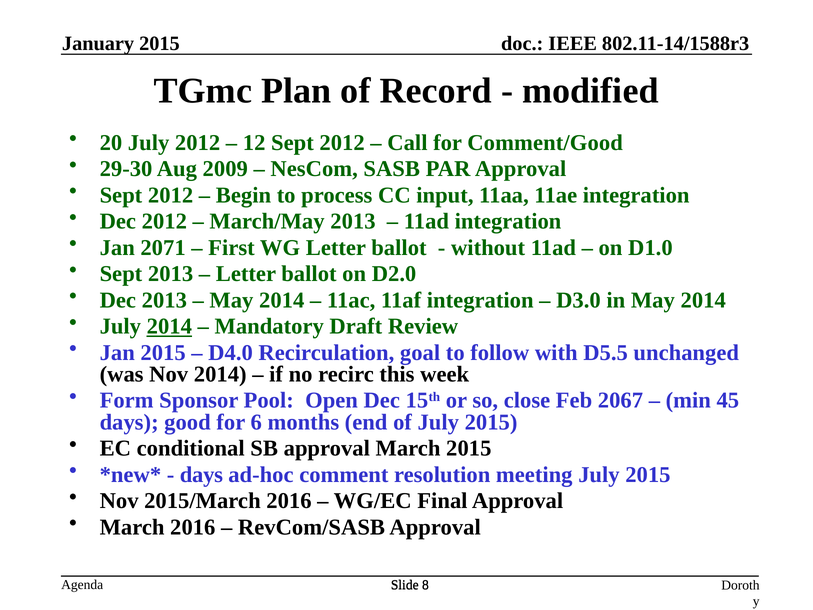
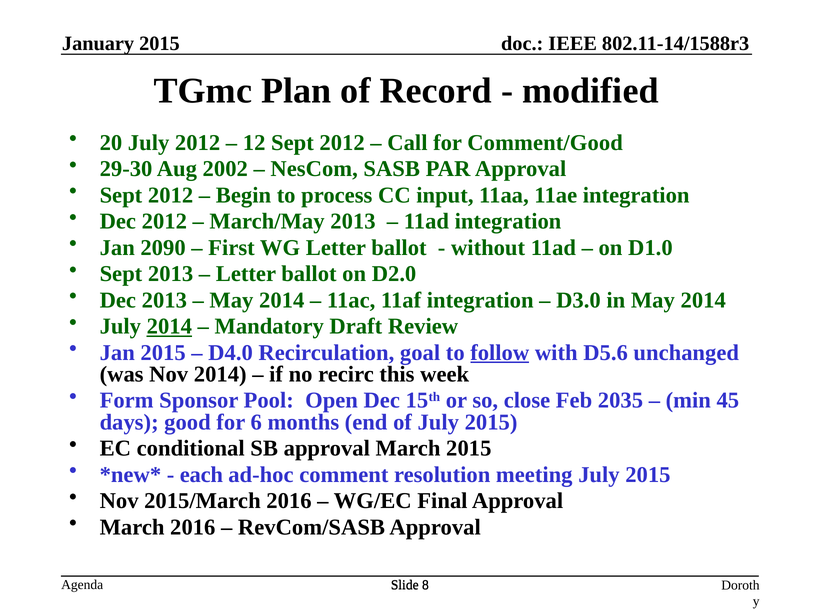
2009: 2009 -> 2002
2071: 2071 -> 2090
follow underline: none -> present
D5.5: D5.5 -> D5.6
2067: 2067 -> 2035
days at (201, 474): days -> each
